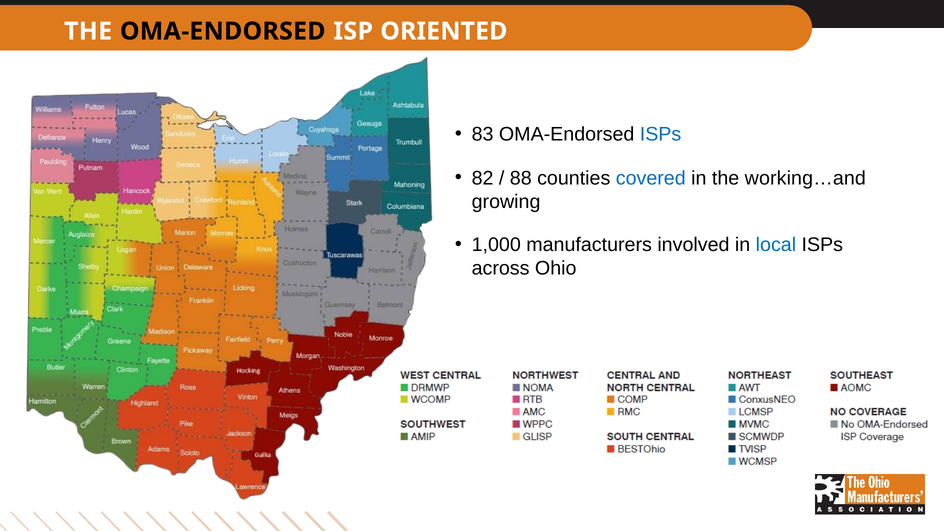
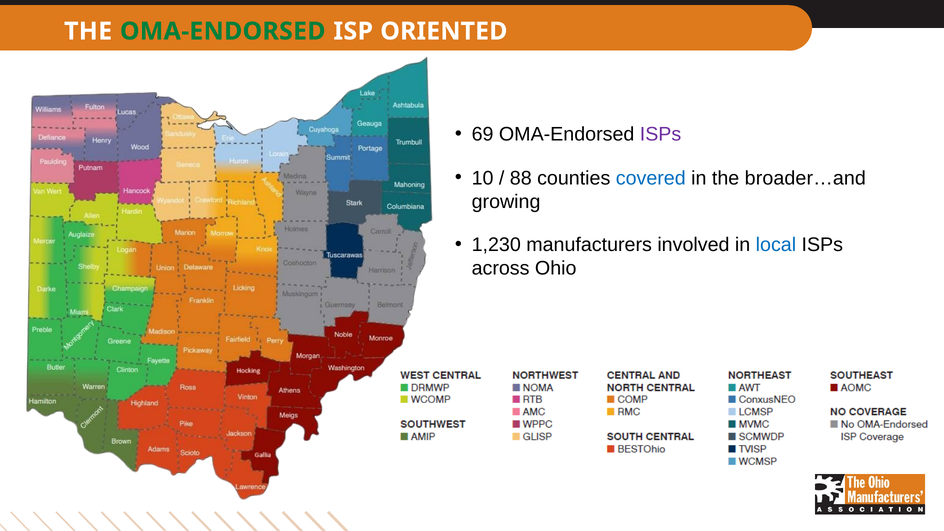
OMA-ENDORSED at (223, 31) colour: black -> green
83: 83 -> 69
ISPs at (661, 134) colour: blue -> purple
82: 82 -> 10
working…and: working…and -> broader…and
1,000: 1,000 -> 1,230
